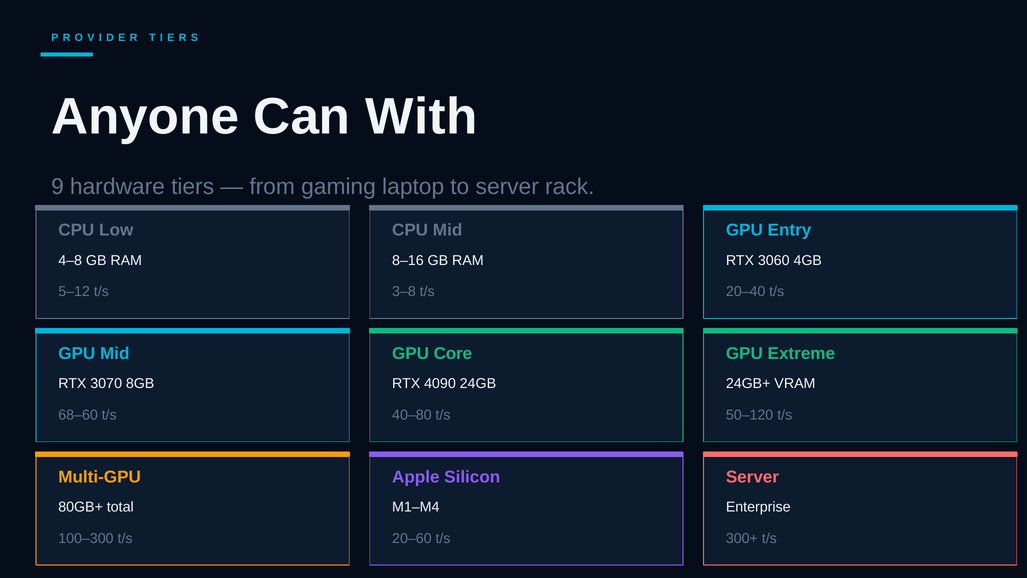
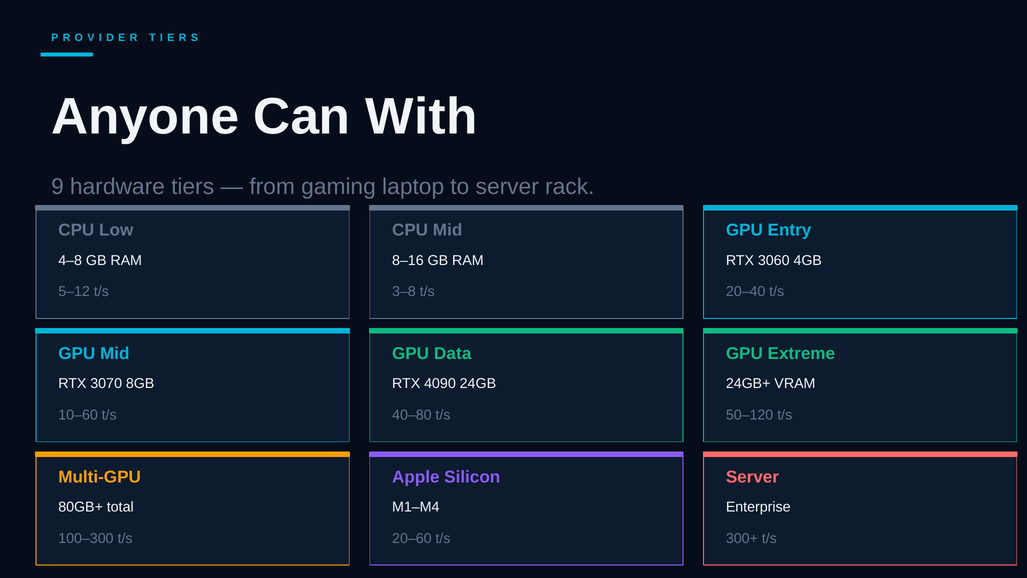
Core: Core -> Data
68–60: 68–60 -> 10–60
